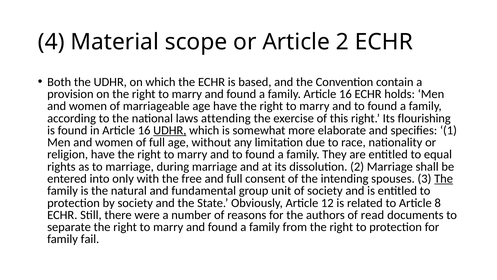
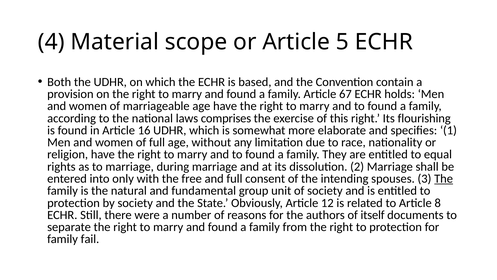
Article 2: 2 -> 5
family Article 16: 16 -> 67
attending: attending -> comprises
UDHR at (170, 130) underline: present -> none
read: read -> itself
